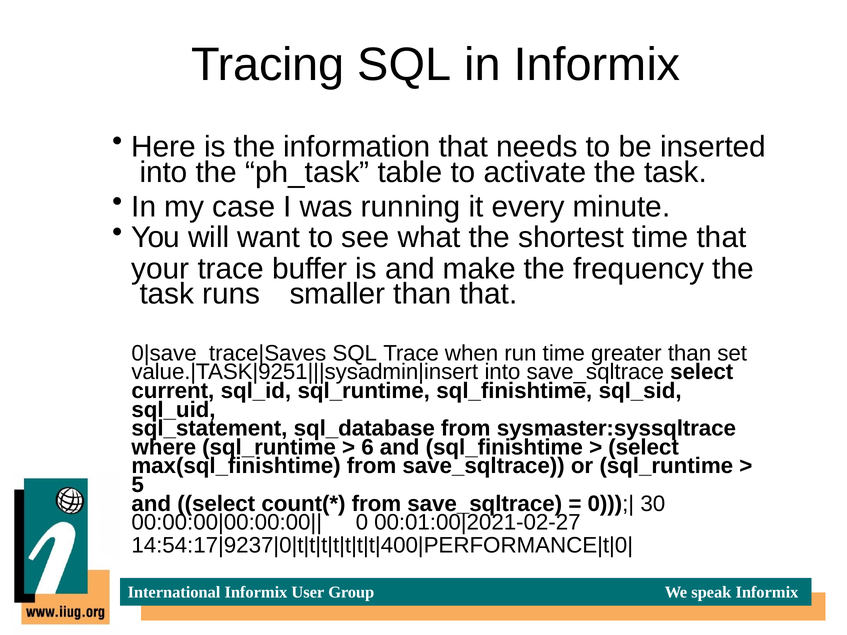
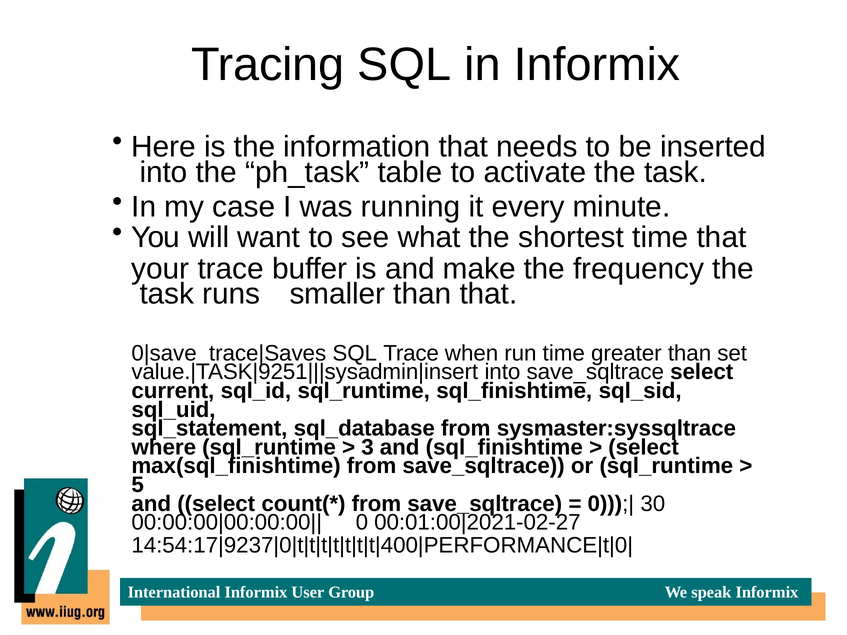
6: 6 -> 3
